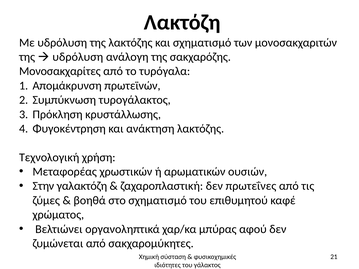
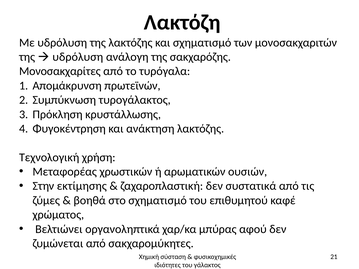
γαλακτόζη: γαλακτόζη -> εκτίμησης
πρωτεΐνες: πρωτεΐνες -> συστατικά
